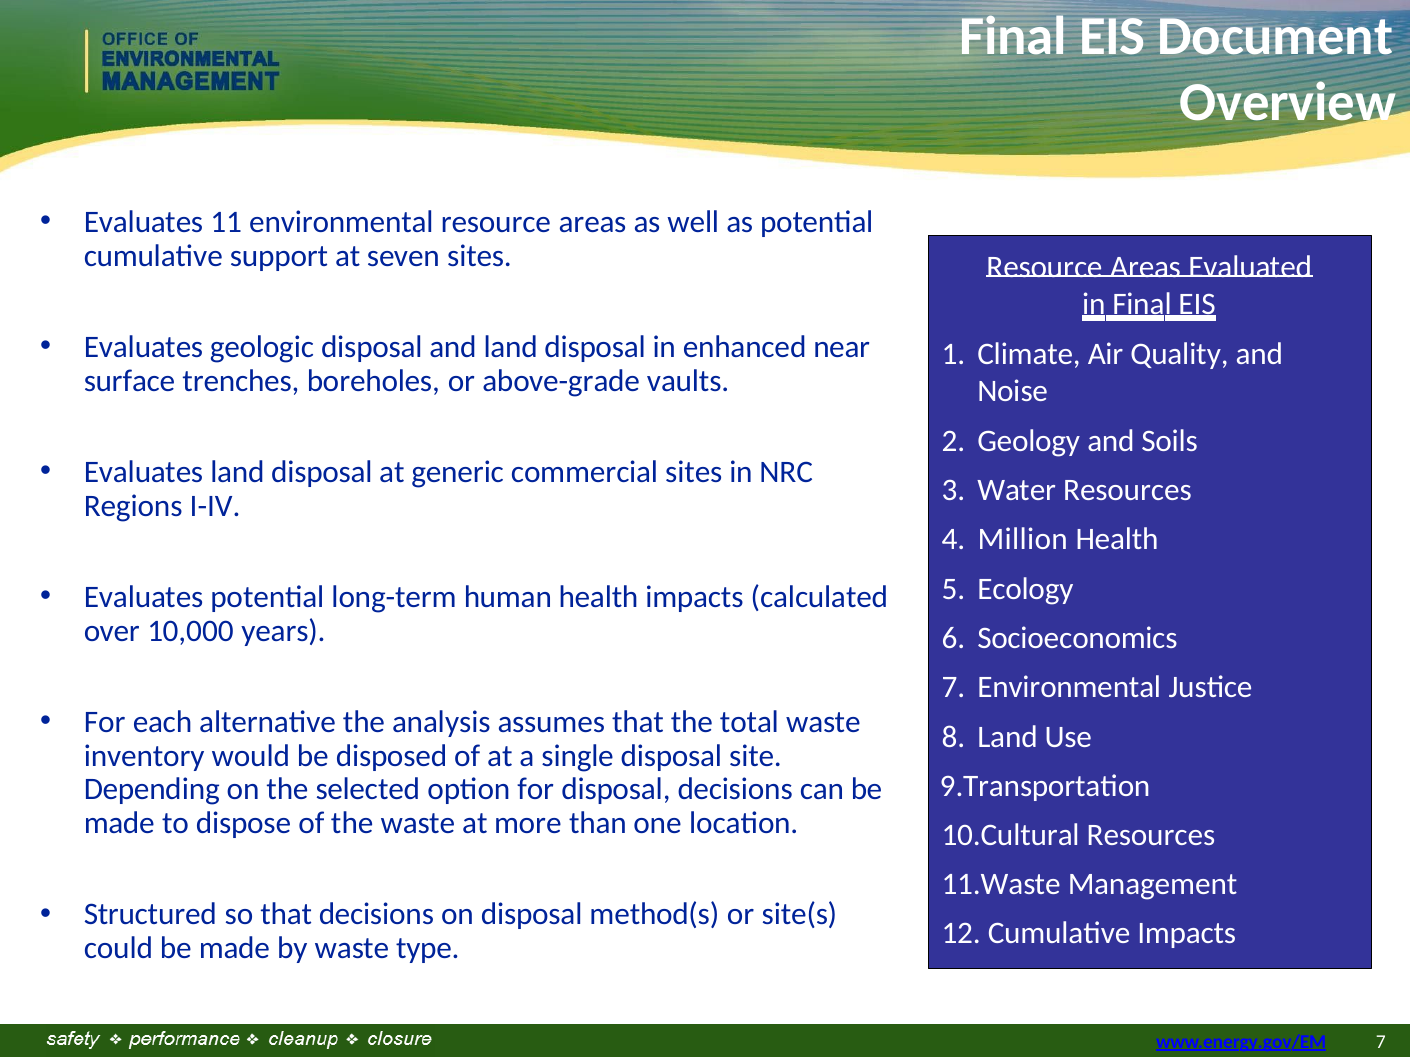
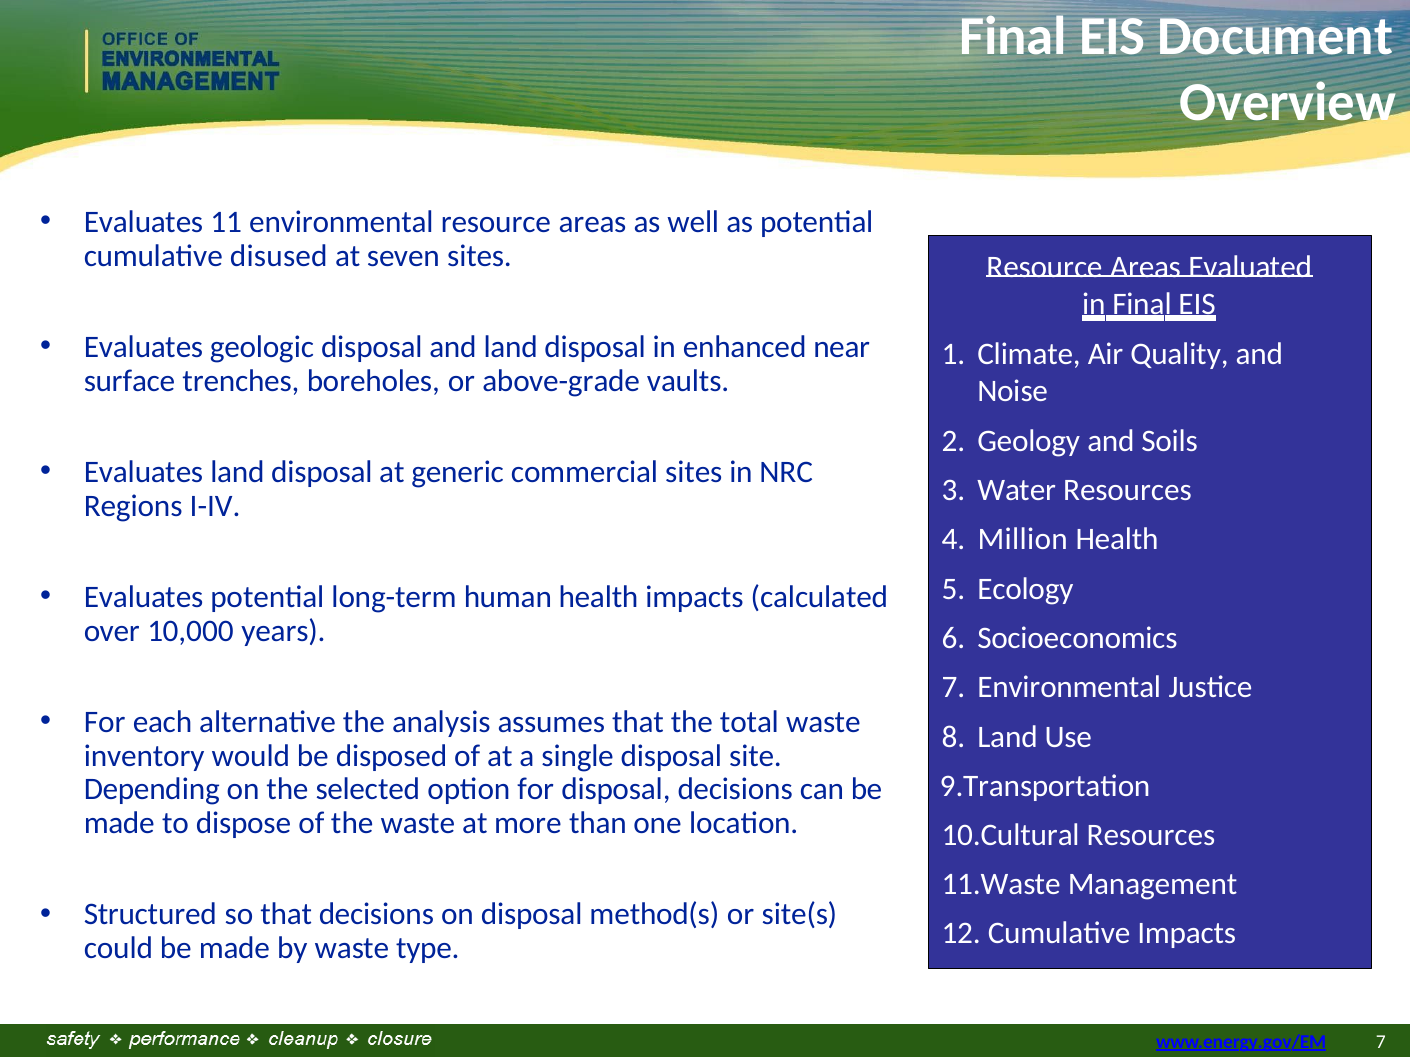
support: support -> disused
